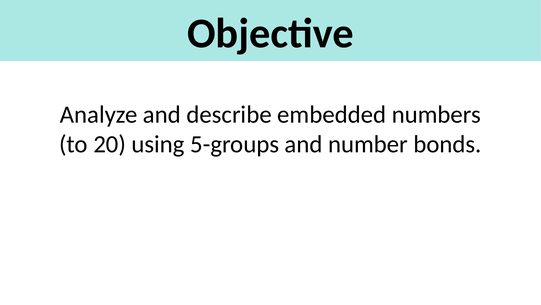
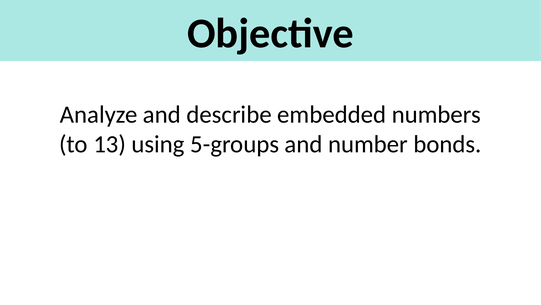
20: 20 -> 13
